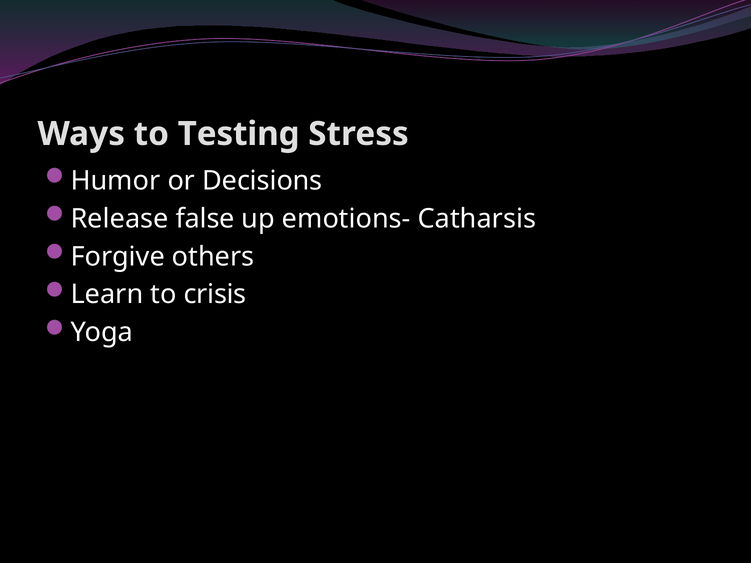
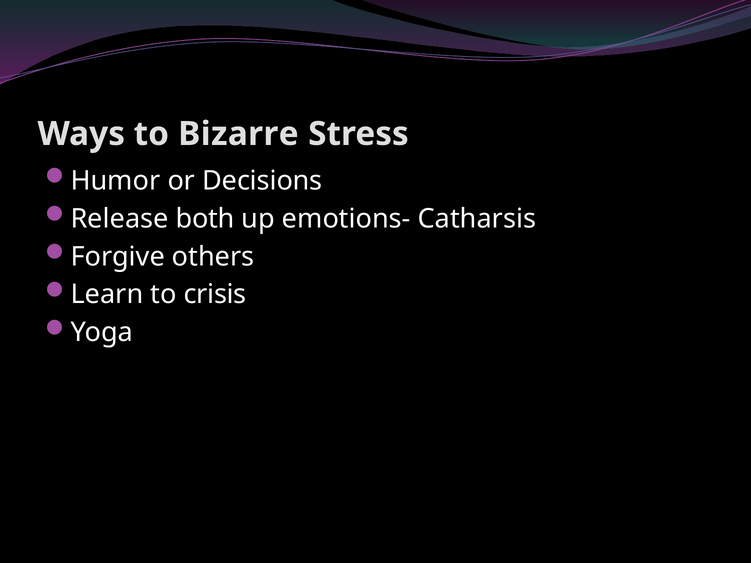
Testing: Testing -> Bizarre
false: false -> both
